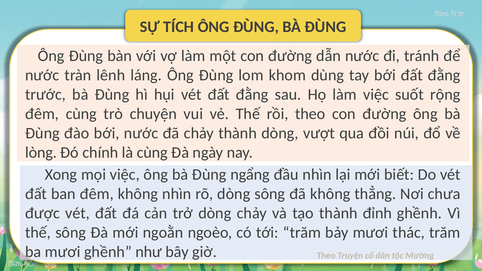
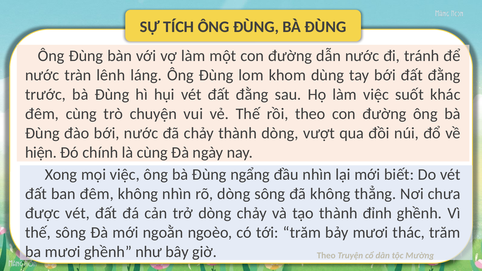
rộng: rộng -> khác
lòng: lòng -> hiện
